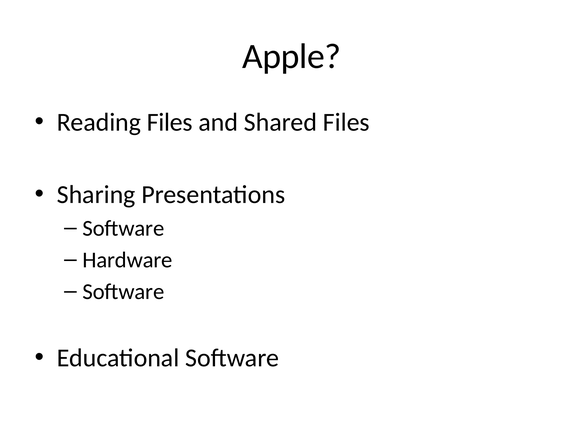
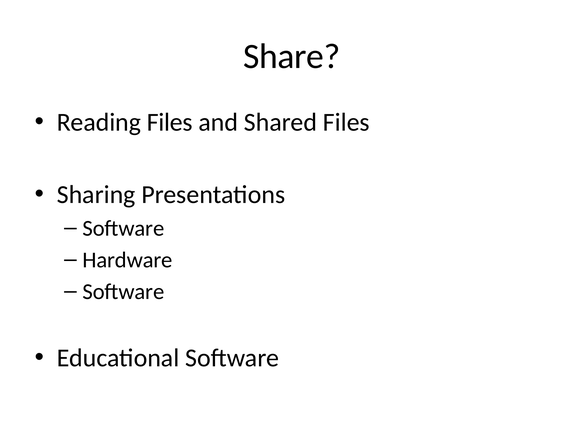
Apple: Apple -> Share
